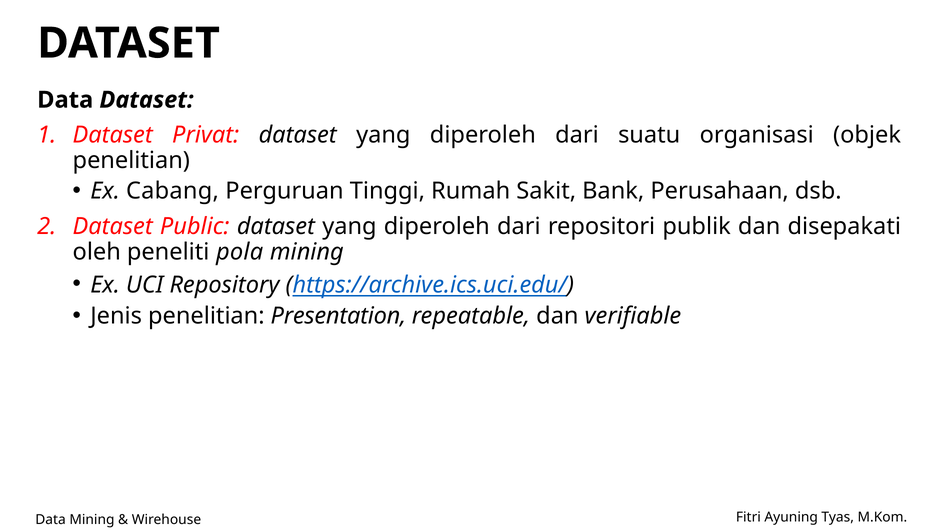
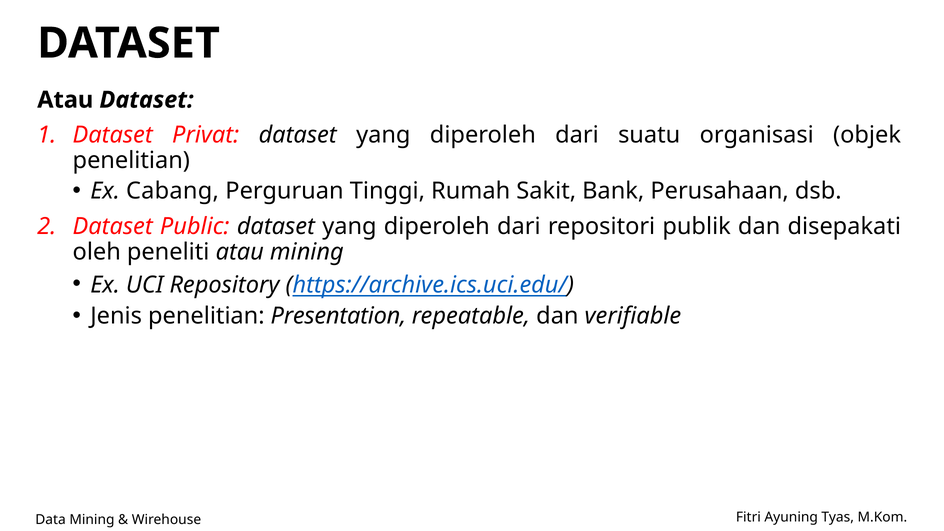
Data at (65, 100): Data -> Atau
peneliti pola: pola -> atau
